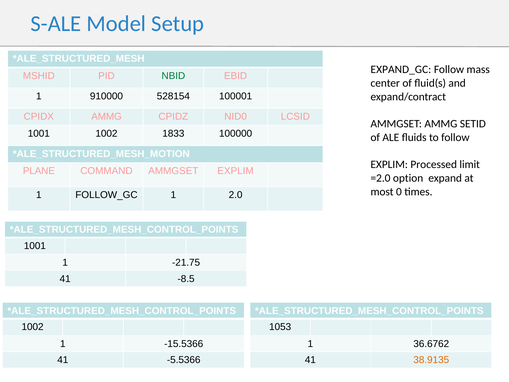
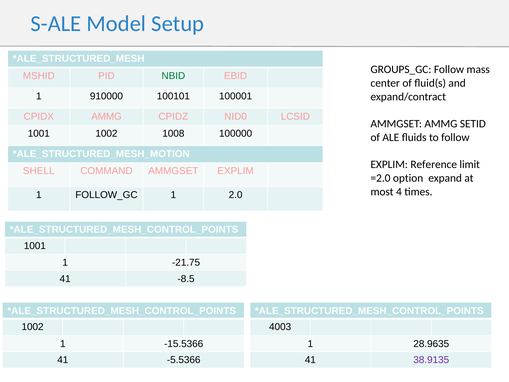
EXPAND_GC: EXPAND_GC -> GROUPS_GC
528154: 528154 -> 100101
1833: 1833 -> 1008
Processed: Processed -> Reference
PLANE: PLANE -> SHELL
0: 0 -> 4
1053: 1053 -> 4003
36.6762: 36.6762 -> 28.9635
38.9135 colour: orange -> purple
